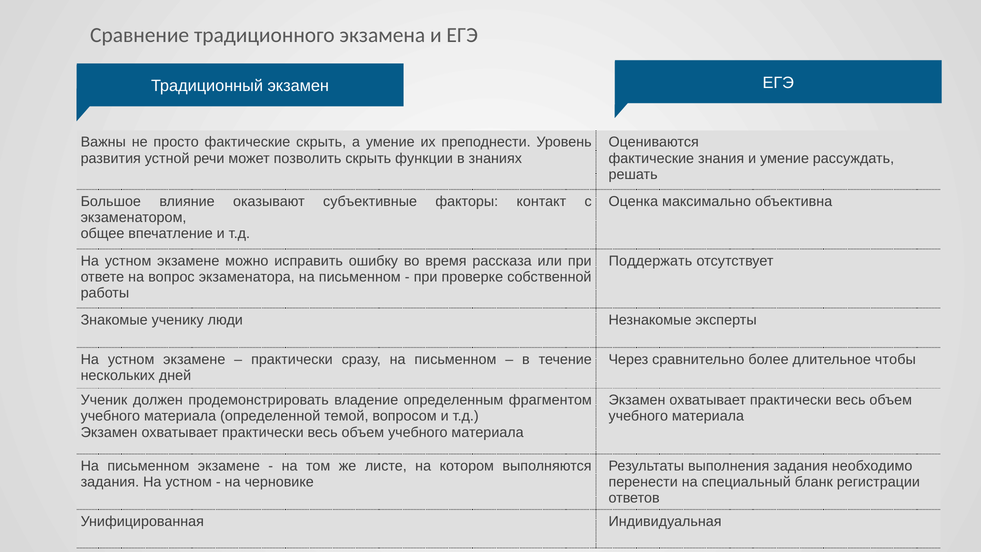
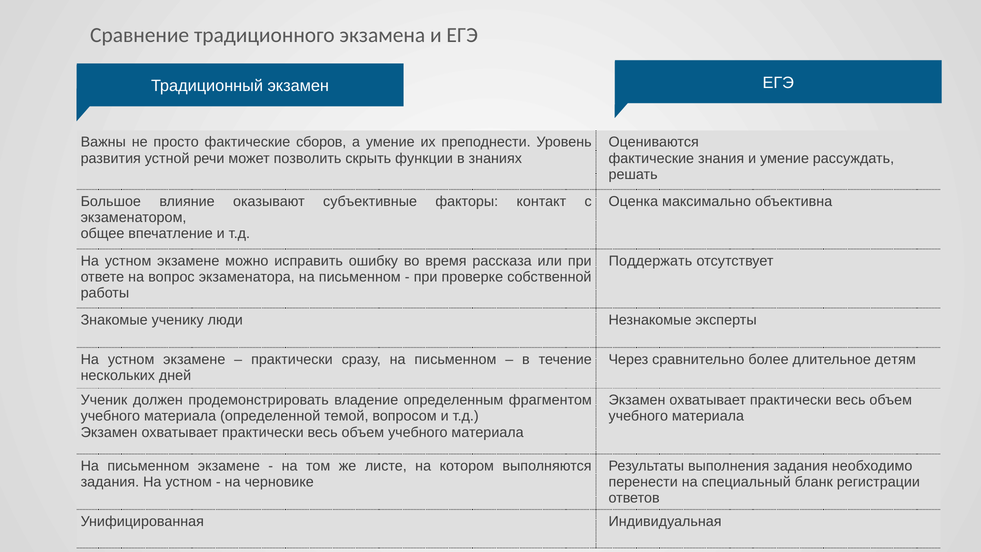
фактические скрыть: скрыть -> сборов
чтобы: чтобы -> детям
